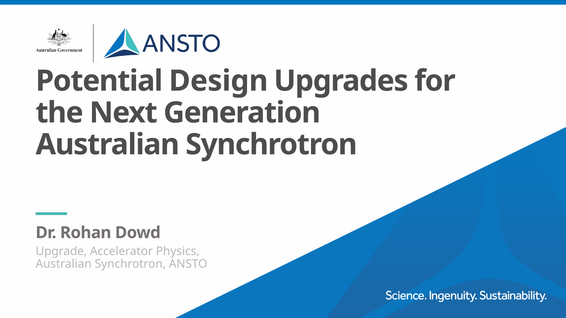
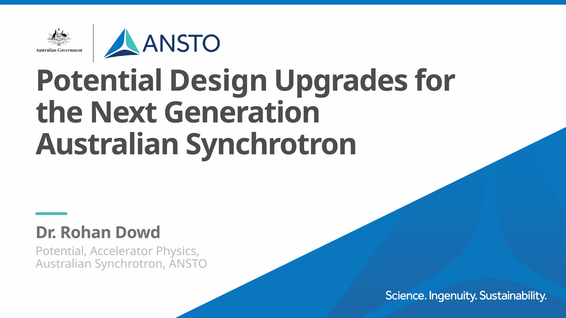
Upgrade at (61, 251): Upgrade -> Potential
